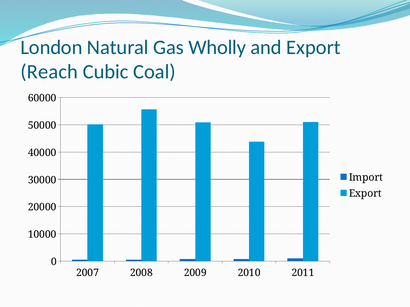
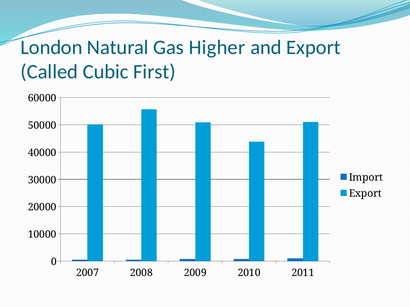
Wholly: Wholly -> Higher
Reach: Reach -> Called
Coal: Coal -> First
